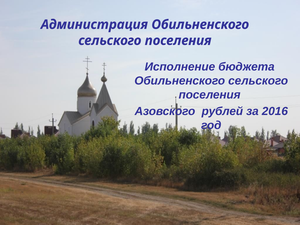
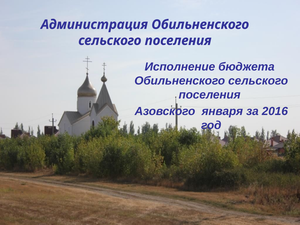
рублей: рублей -> января
